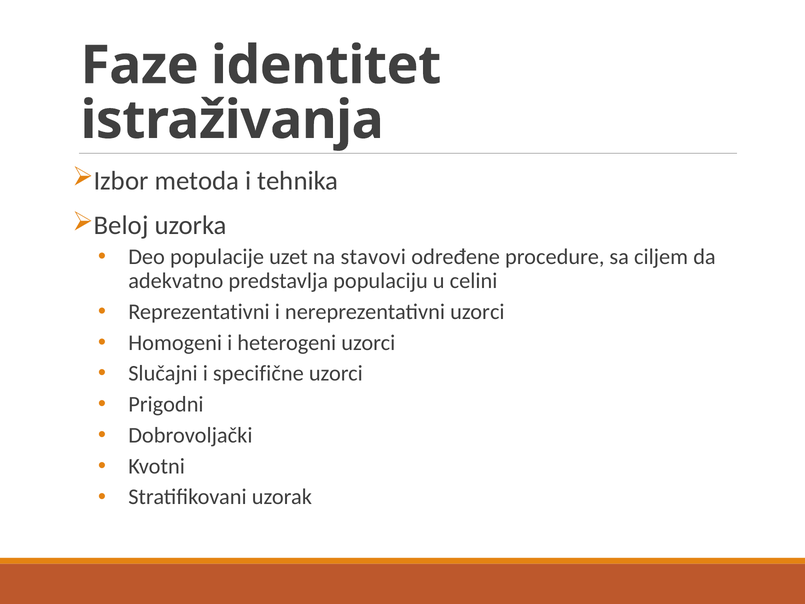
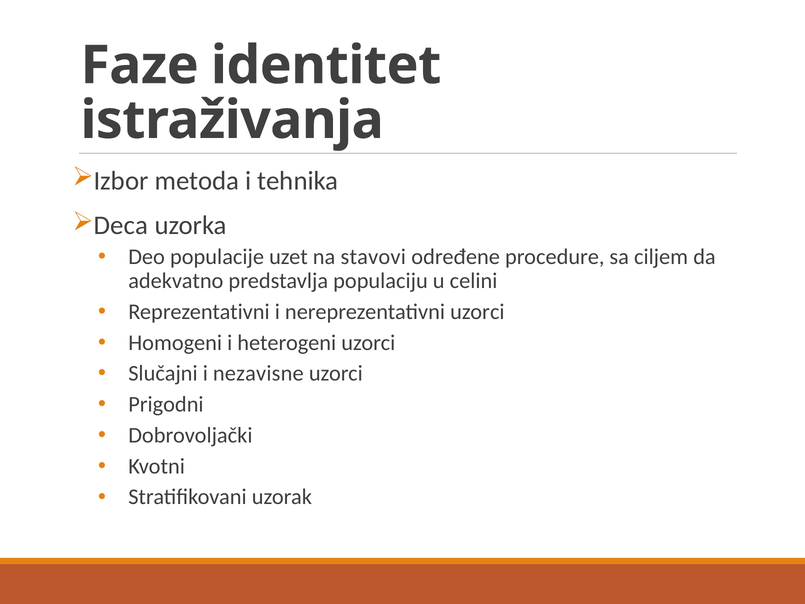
Beloj: Beloj -> Deca
specifične: specifične -> nezavisne
